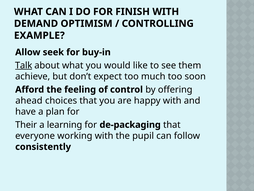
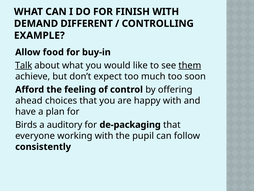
OPTIMISM: OPTIMISM -> DIFFERENT
seek: seek -> food
them underline: none -> present
Their: Their -> Birds
learning: learning -> auditory
